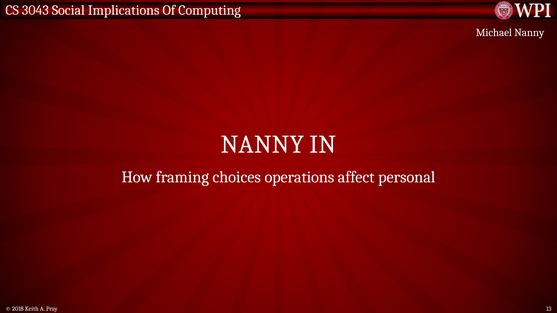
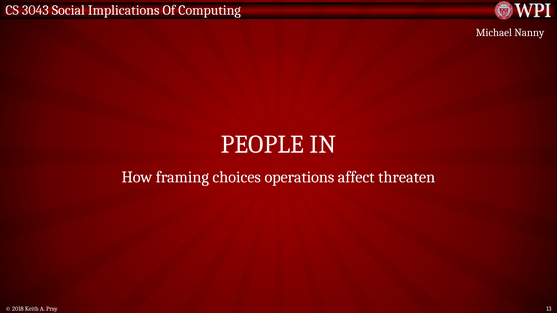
NANNY at (262, 145): NANNY -> PEOPLE
personal: personal -> threaten
